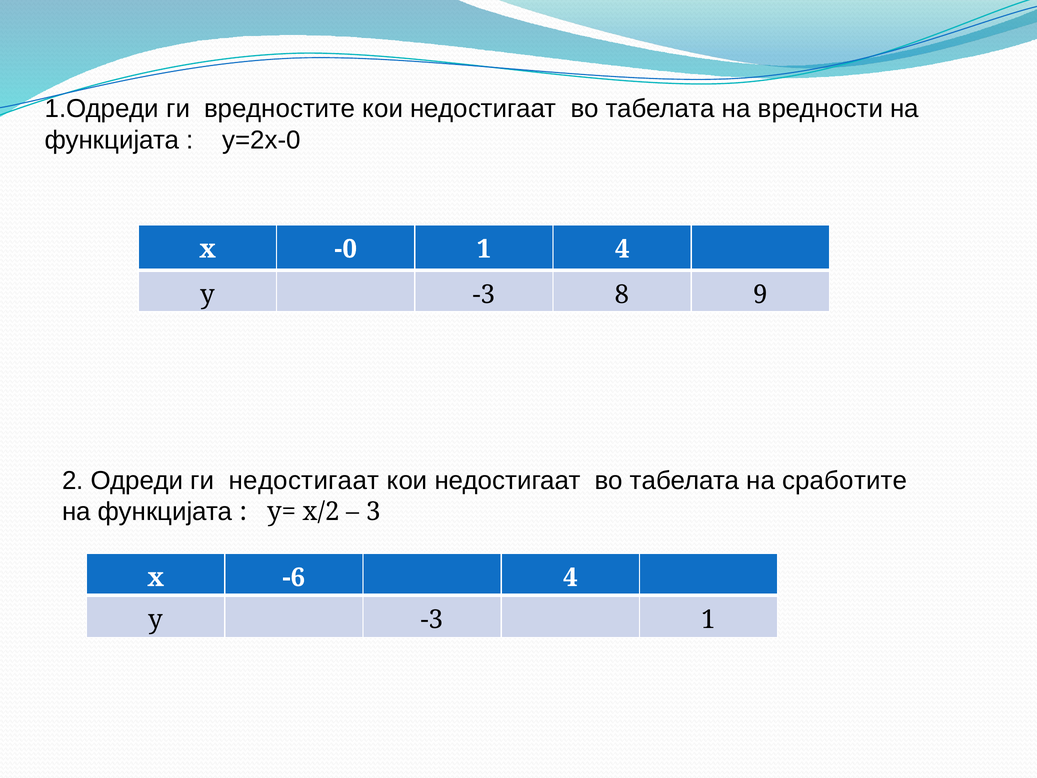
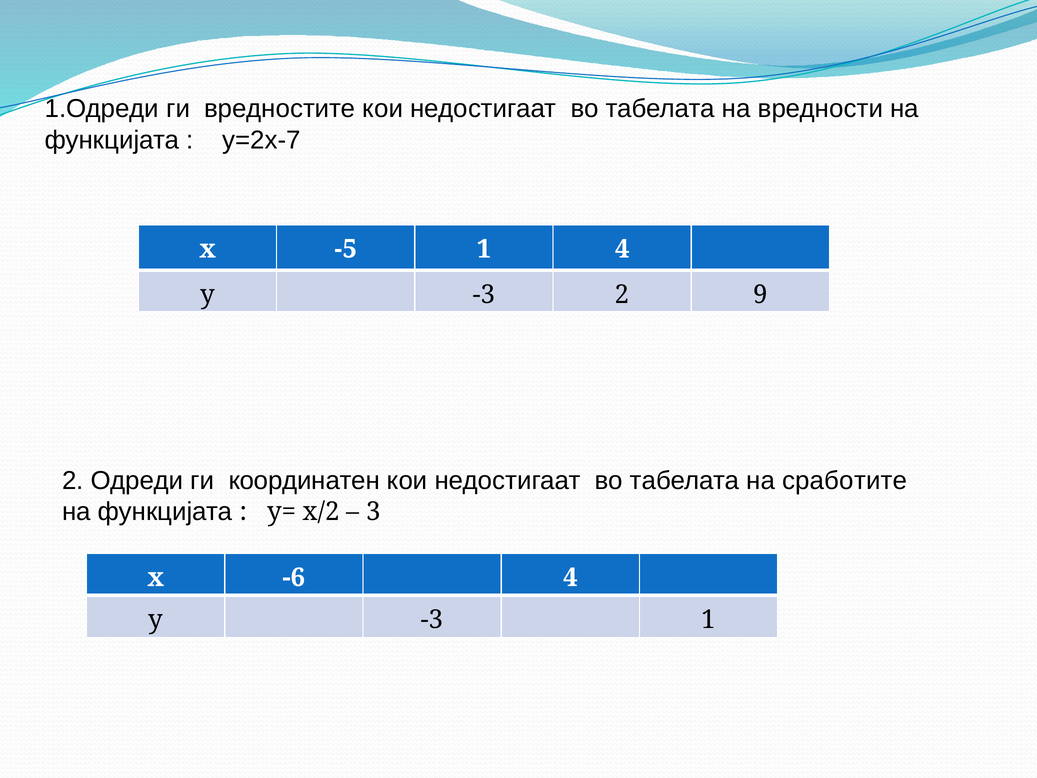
y=2x-0: y=2x-0 -> y=2x-7
-0: -0 -> -5
-3 8: 8 -> 2
ги недостигаат: недостигаат -> координатен
